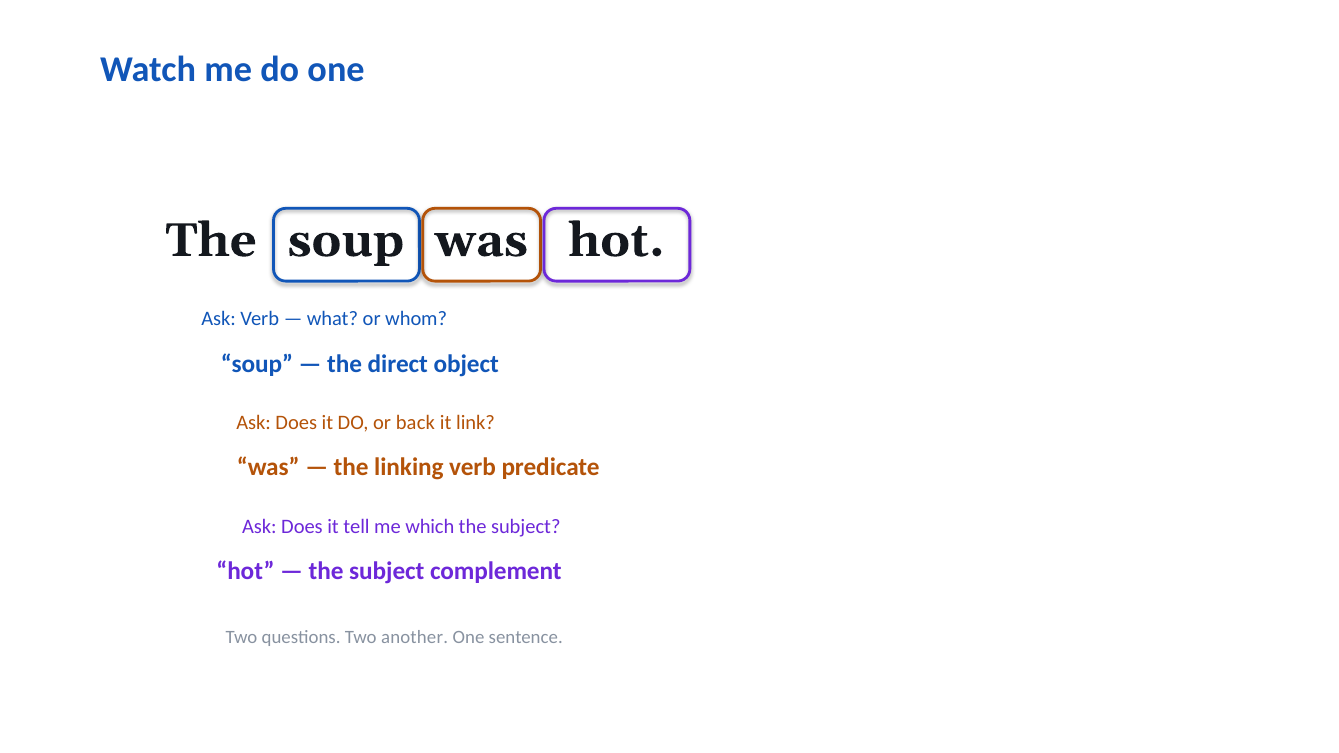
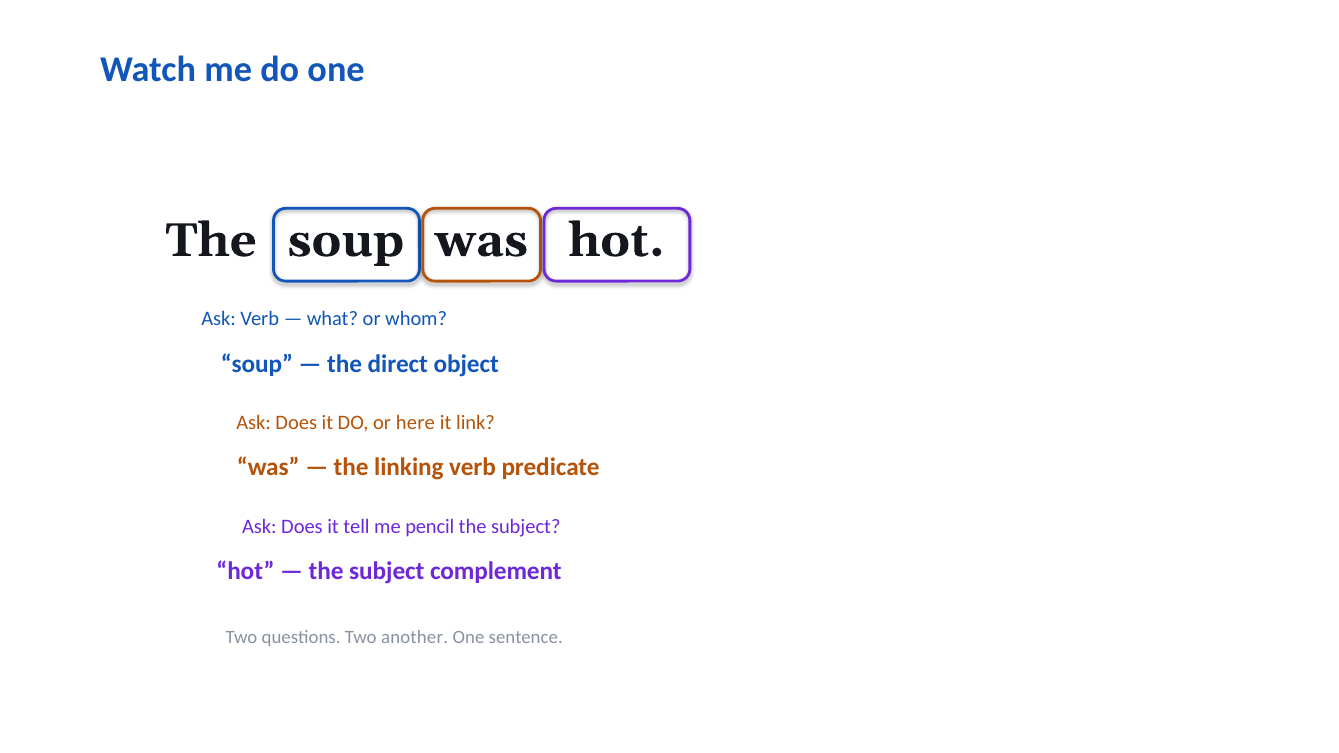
back: back -> here
which: which -> pencil
